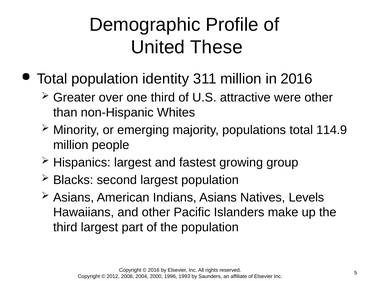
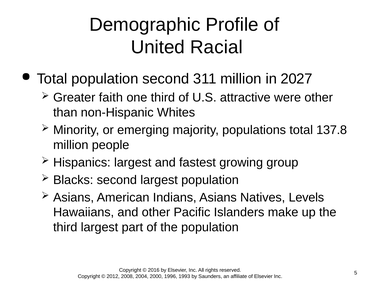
These: These -> Racial
population identity: identity -> second
in 2016: 2016 -> 2027
over: over -> faith
114.9: 114.9 -> 137.8
